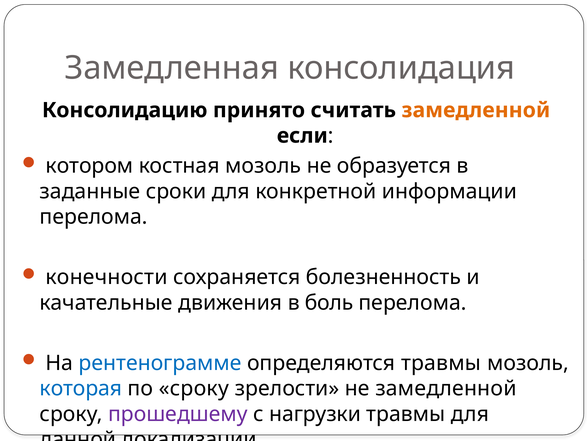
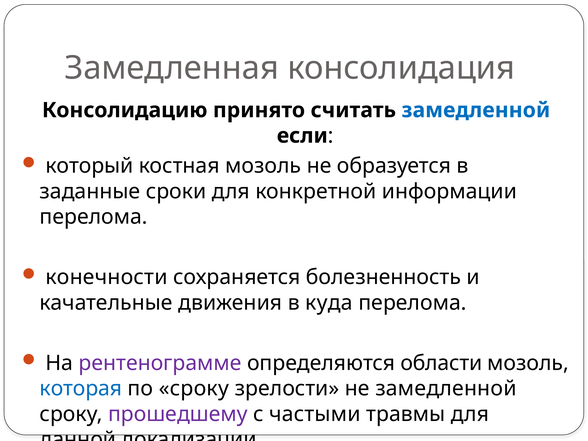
замедленной at (476, 110) colour: orange -> blue
котором: котором -> который
боль: боль -> куда
рентенограмме colour: blue -> purple
определяются травмы: травмы -> области
нагрузки: нагрузки -> частыми
